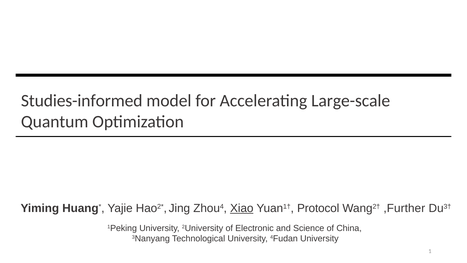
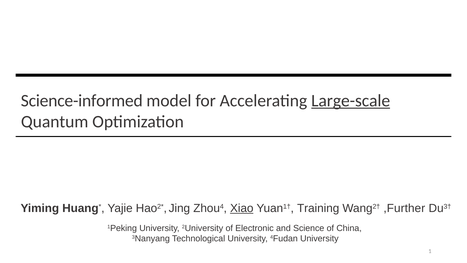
Studies-informed: Studies-informed -> Science-informed
Large-scale underline: none -> present
Protocol: Protocol -> Training
